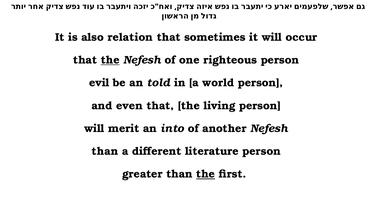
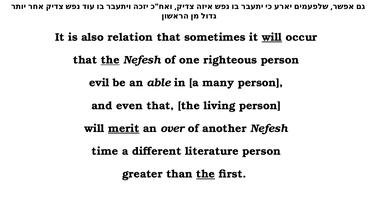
will at (272, 37) underline: none -> present
told: told -> able
world: world -> many
merit underline: none -> present
into: into -> over
than at (105, 151): than -> time
